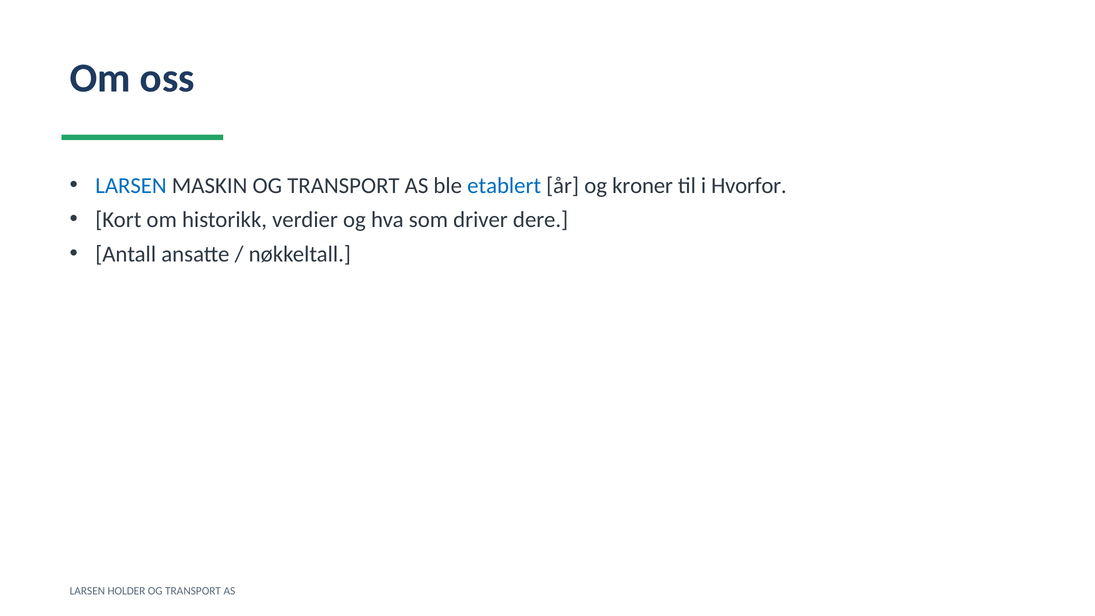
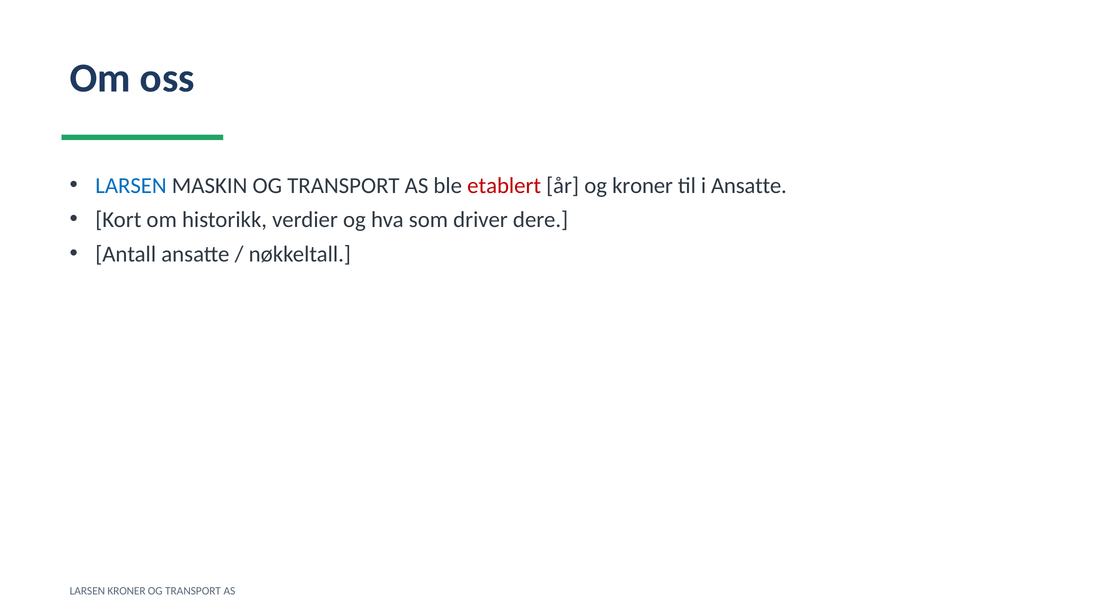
etablert colour: blue -> red
i Hvorfor: Hvorfor -> Ansatte
LARSEN HOLDER: HOLDER -> KRONER
